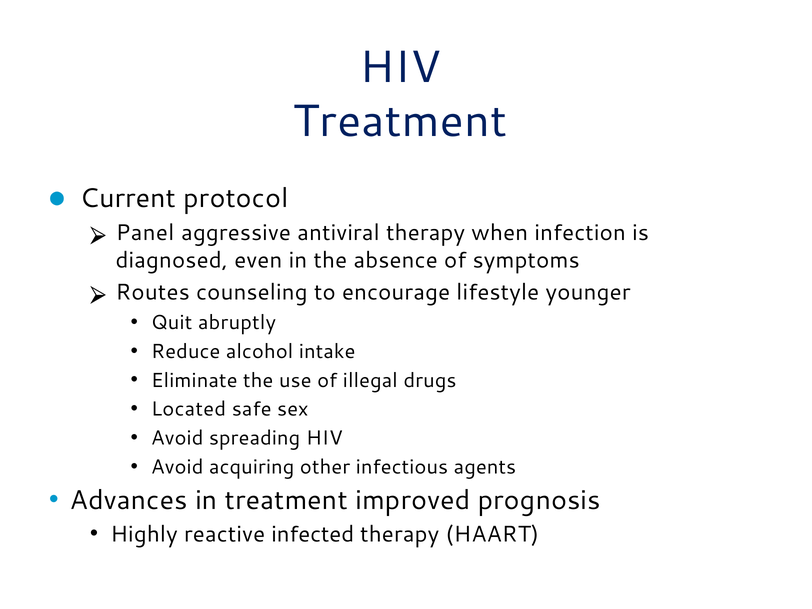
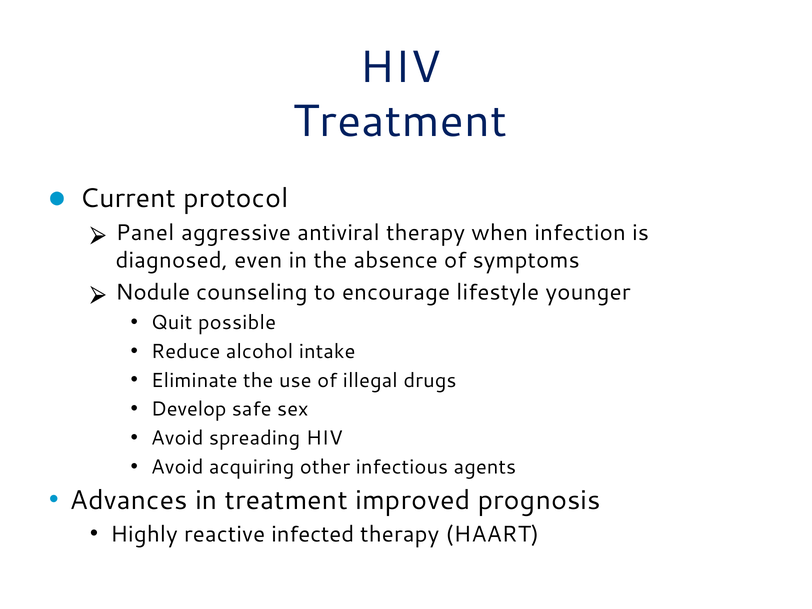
Routes: Routes -> Nodule
abruptly: abruptly -> possible
Located: Located -> Develop
